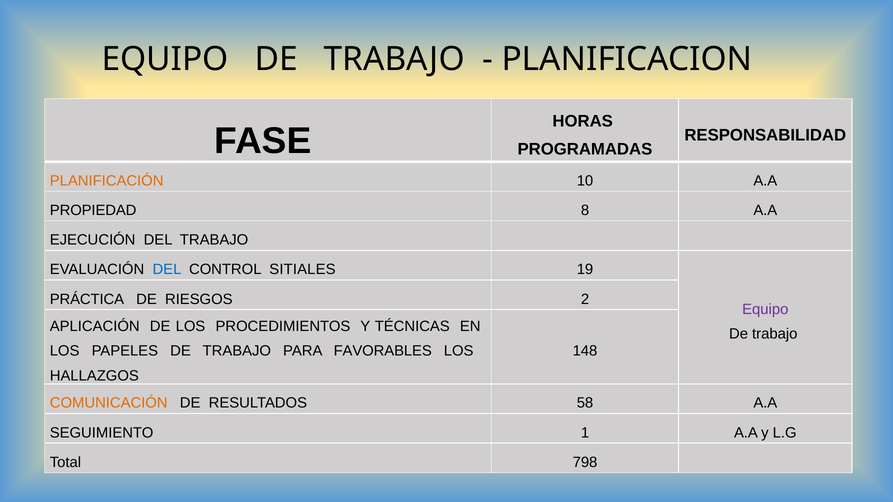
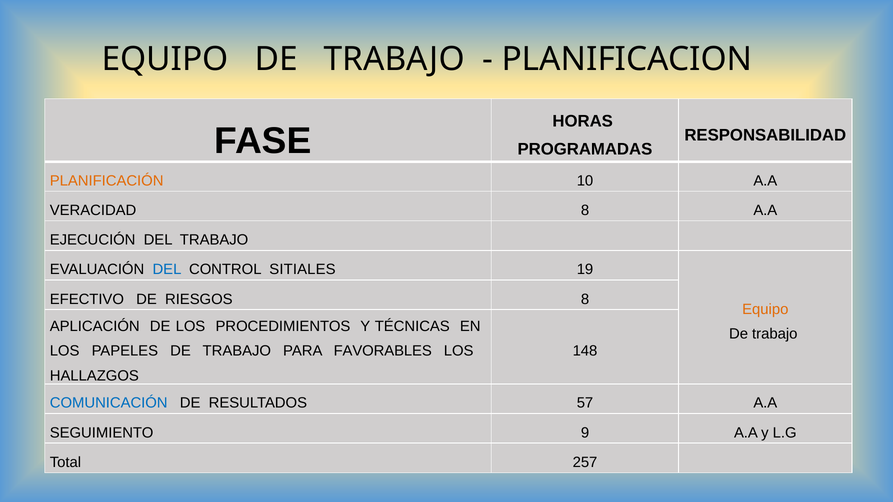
PROPIEDAD: PROPIEDAD -> VERACIDAD
PRÁCTICA: PRÁCTICA -> EFECTIVO
RIESGOS 2: 2 -> 8
Equipo at (765, 309) colour: purple -> orange
COMUNICACIÓN colour: orange -> blue
58: 58 -> 57
1: 1 -> 9
798: 798 -> 257
